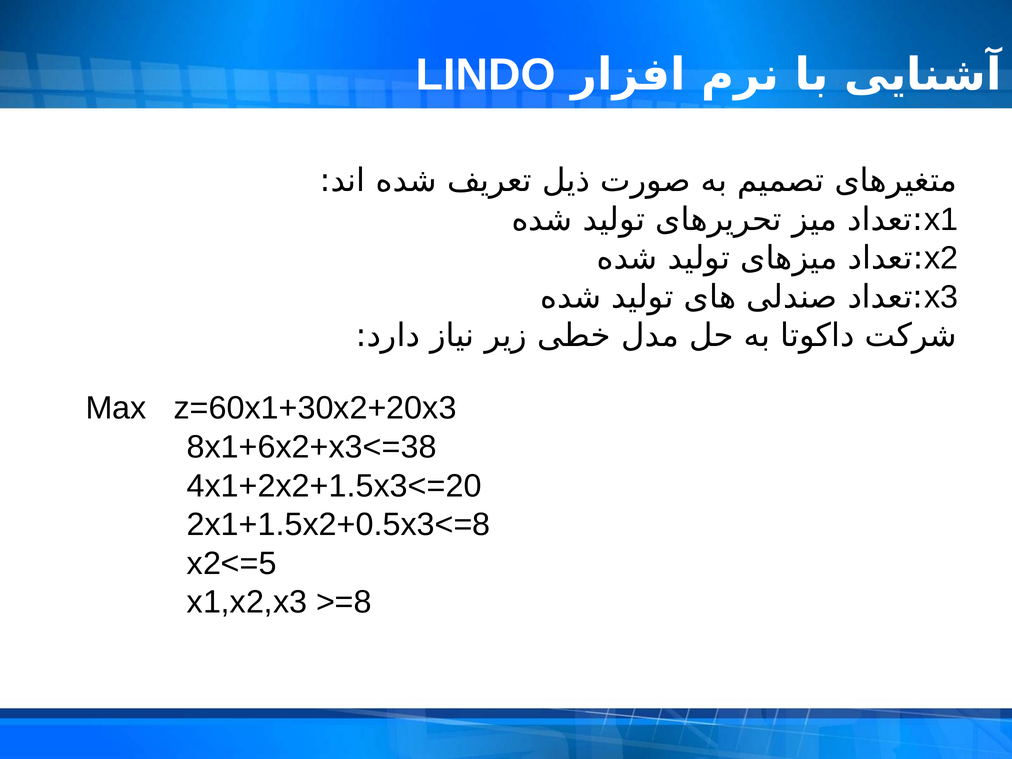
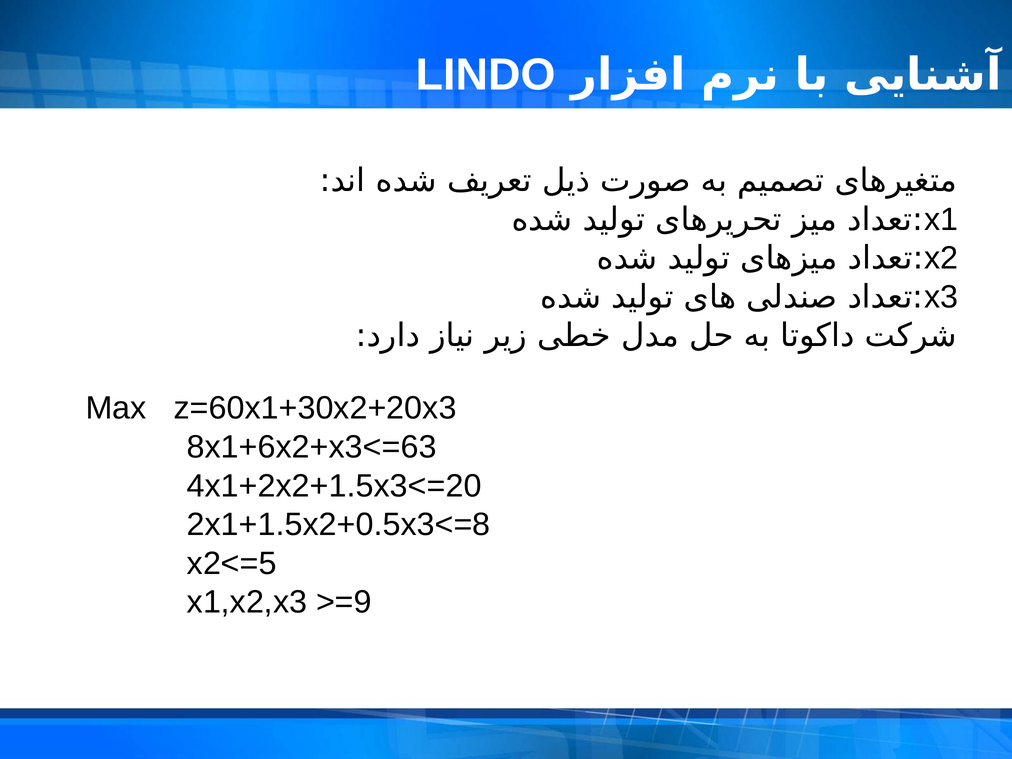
8x1+6x2+x3<=38: 8x1+6x2+x3<=38 -> 8x1+6x2+x3<=63
>=8: >=8 -> >=9
